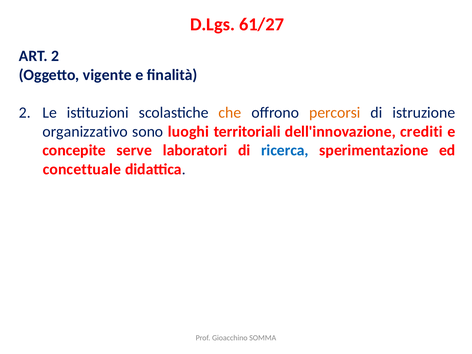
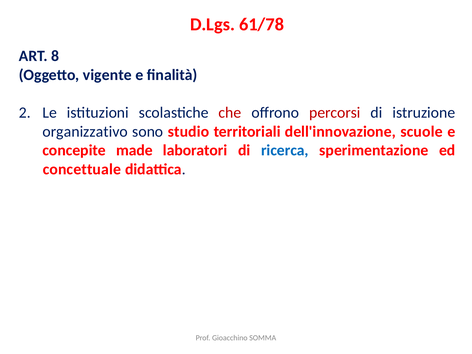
61/27: 61/27 -> 61/78
ART 2: 2 -> 8
che colour: orange -> red
percorsi colour: orange -> red
luoghi: luoghi -> studio
crediti: crediti -> scuole
serve: serve -> made
